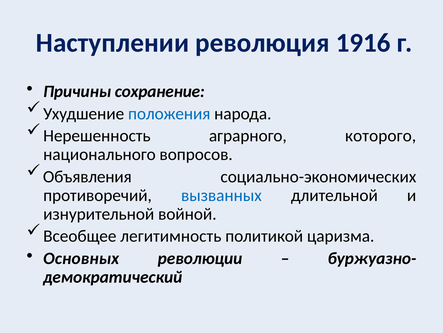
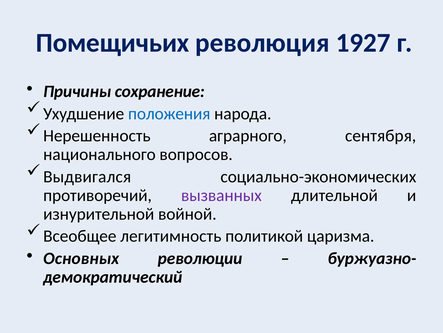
Наступлении: Наступлении -> Помещичьих
1916: 1916 -> 1927
которого: которого -> сентября
Объявления: Объявления -> Выдвигался
вызванных colour: blue -> purple
